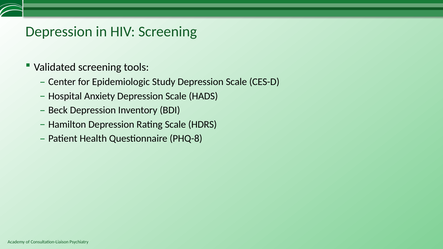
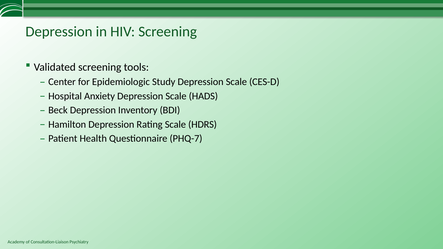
PHQ-8: PHQ-8 -> PHQ-7
